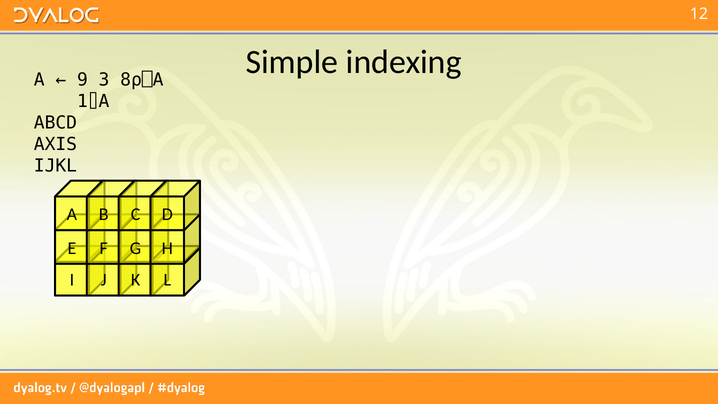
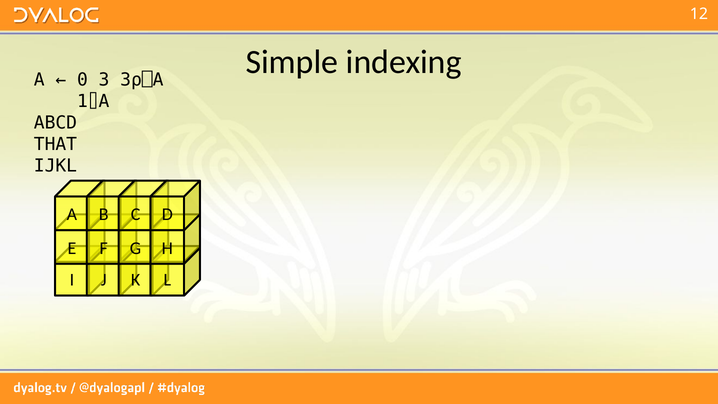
9: 9 -> 0
8⍴⎕A: 8⍴⎕A -> 3⍴⎕A
AXIS: AXIS -> THAT
